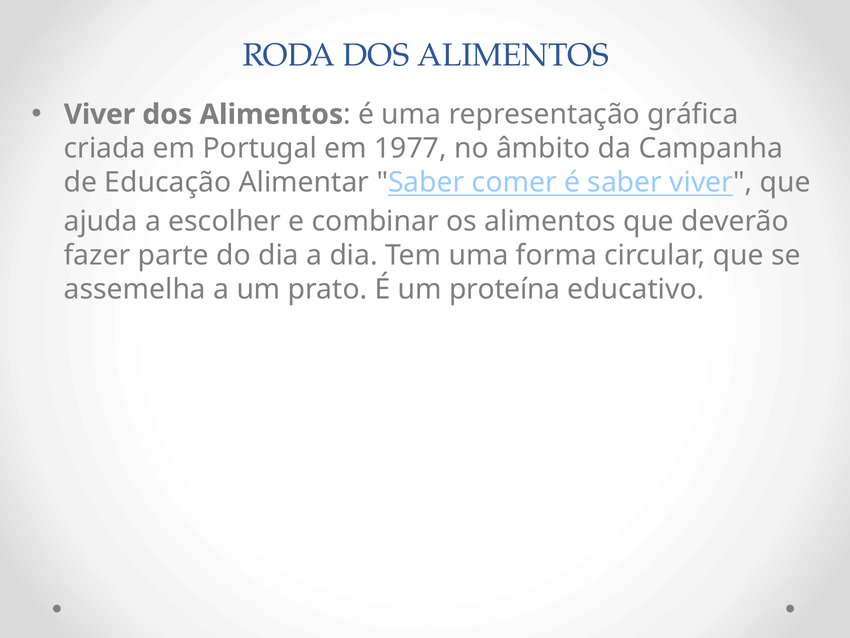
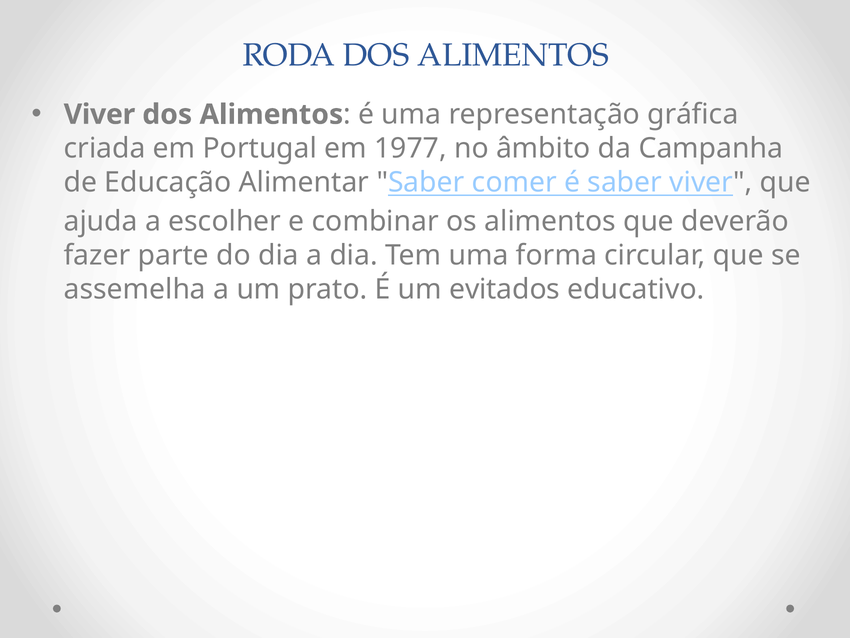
proteína: proteína -> evitados
